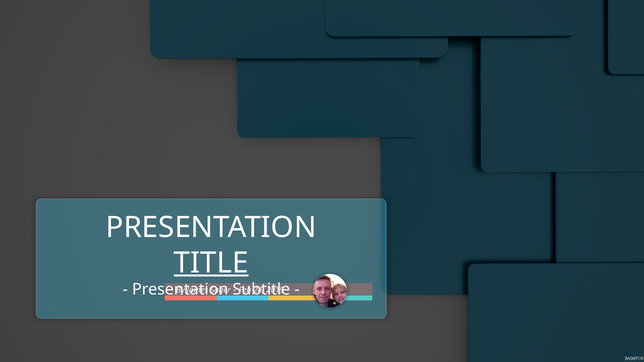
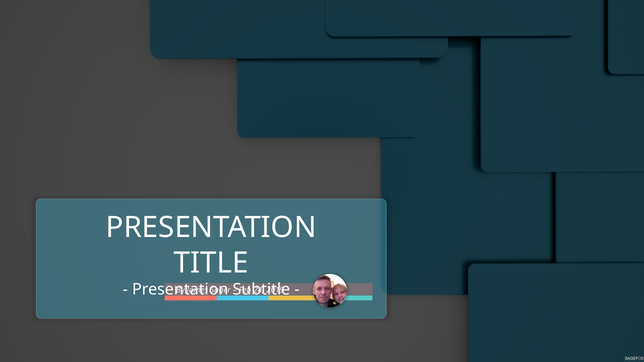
TITLE underline: present -> none
